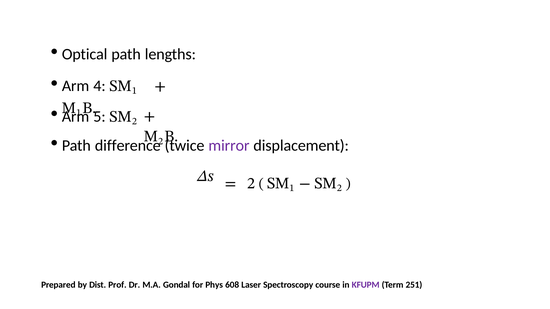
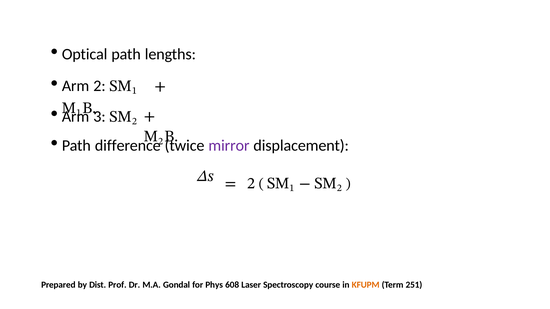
Arm 4: 4 -> 2
5: 5 -> 3
KFUPM colour: purple -> orange
